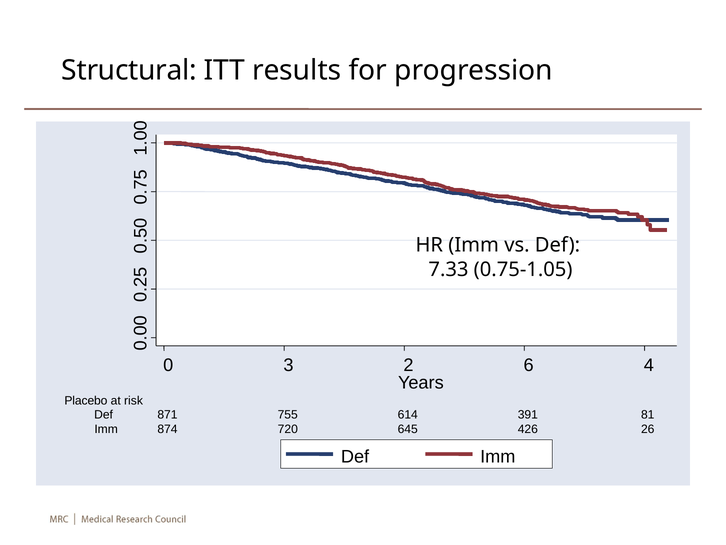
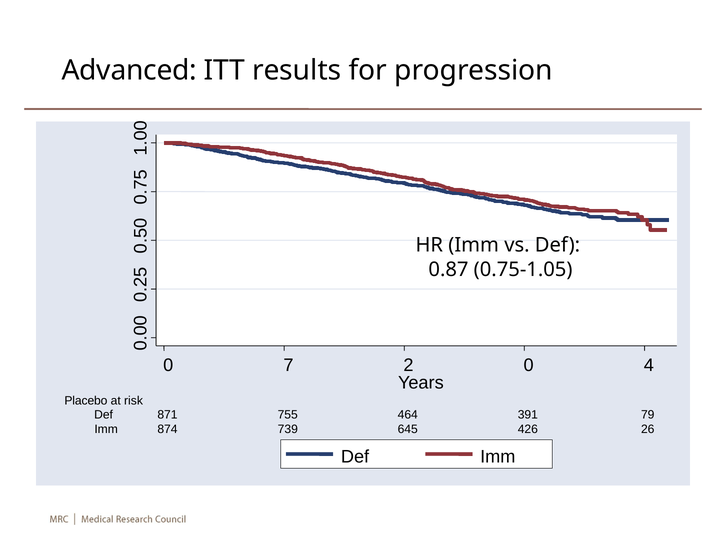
Structural: Structural -> Advanced
7.33: 7.33 -> 0.87
0 3: 3 -> 7
2 6: 6 -> 0
614: 614 -> 464
81: 81 -> 79
720: 720 -> 739
